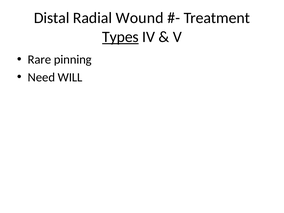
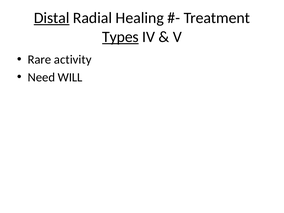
Distal underline: none -> present
Wound: Wound -> Healing
pinning: pinning -> activity
